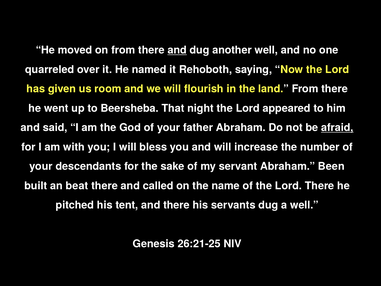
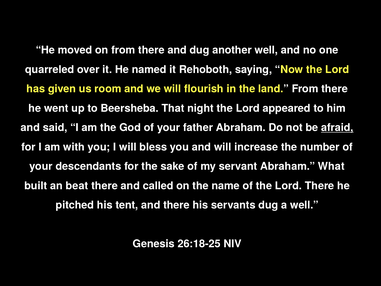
and at (177, 50) underline: present -> none
Been: Been -> What
26:21-25: 26:21-25 -> 26:18-25
